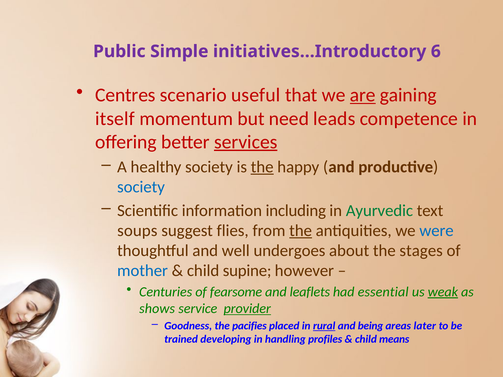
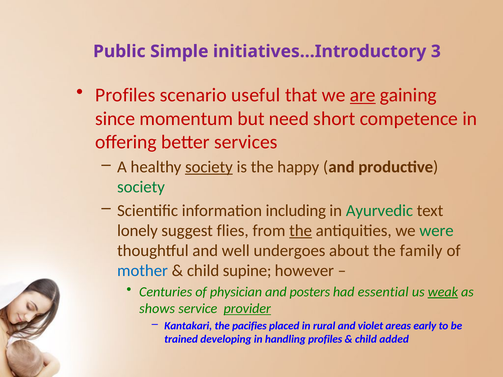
6: 6 -> 3
Centres at (125, 95): Centres -> Profiles
itself: itself -> since
leads: leads -> short
services underline: present -> none
society at (209, 167) underline: none -> present
the at (262, 167) underline: present -> none
society at (141, 187) colour: blue -> green
soups: soups -> lonely
were colour: blue -> green
stages: stages -> family
fearsome: fearsome -> physician
leaflets: leaflets -> posters
Goodness: Goodness -> Kantakari
rural underline: present -> none
being: being -> violet
later: later -> early
means: means -> added
